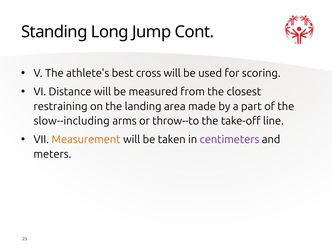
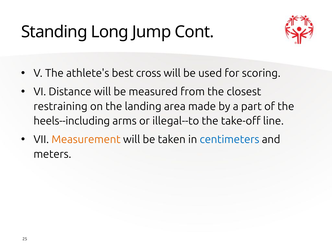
slow--including: slow--including -> heels--including
throw--to: throw--to -> illegal--to
centimeters colour: purple -> blue
